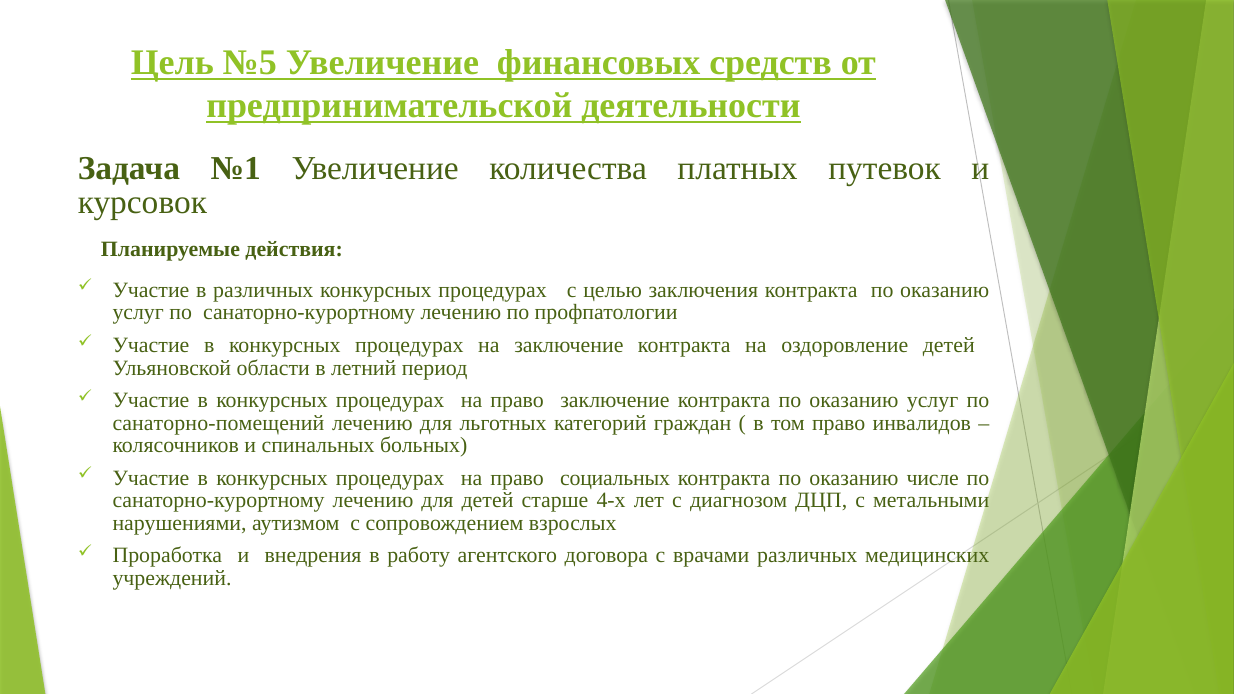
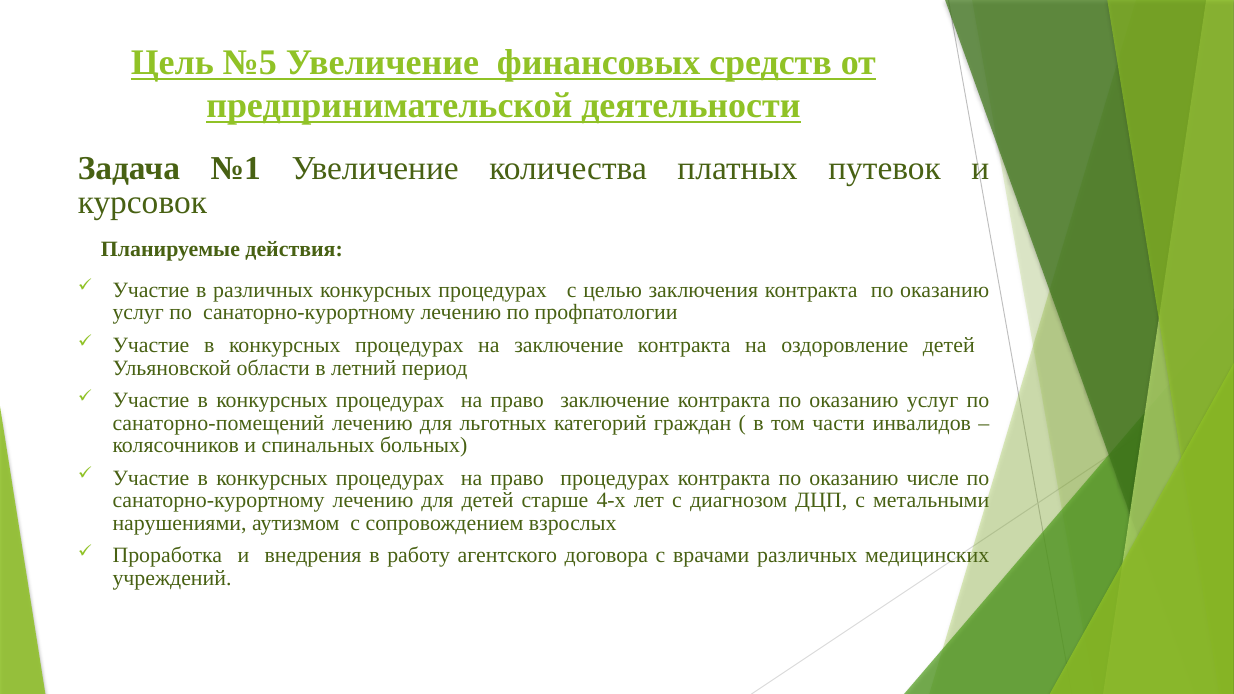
том право: право -> части
право социальных: социальных -> процедурах
